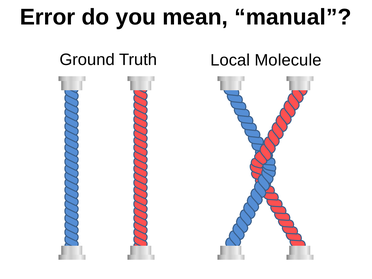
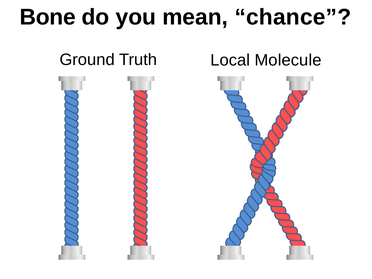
Error: Error -> Bone
manual: manual -> chance
